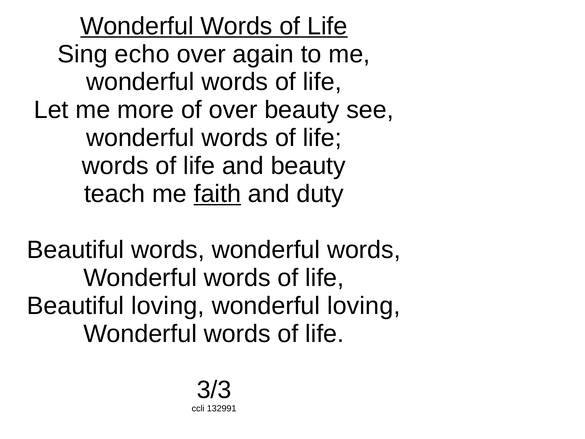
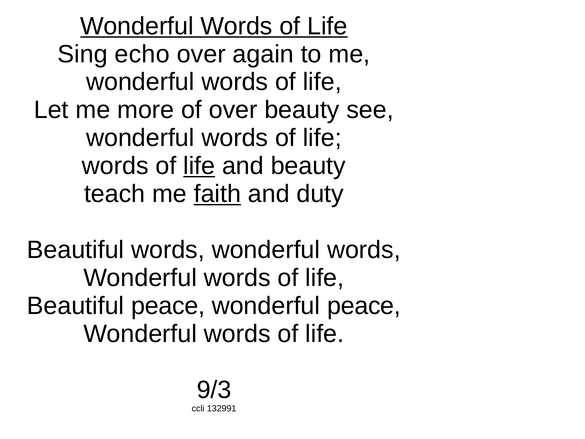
life at (199, 166) underline: none -> present
Beautiful loving: loving -> peace
wonderful loving: loving -> peace
3/3: 3/3 -> 9/3
